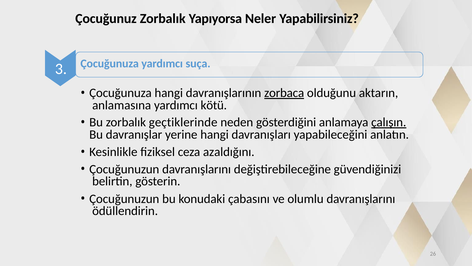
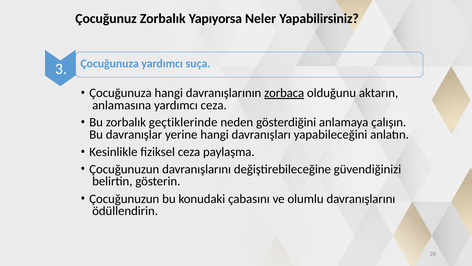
yardımcı kötü: kötü -> ceza
çalışın underline: present -> none
azaldığını: azaldığını -> paylaşma
